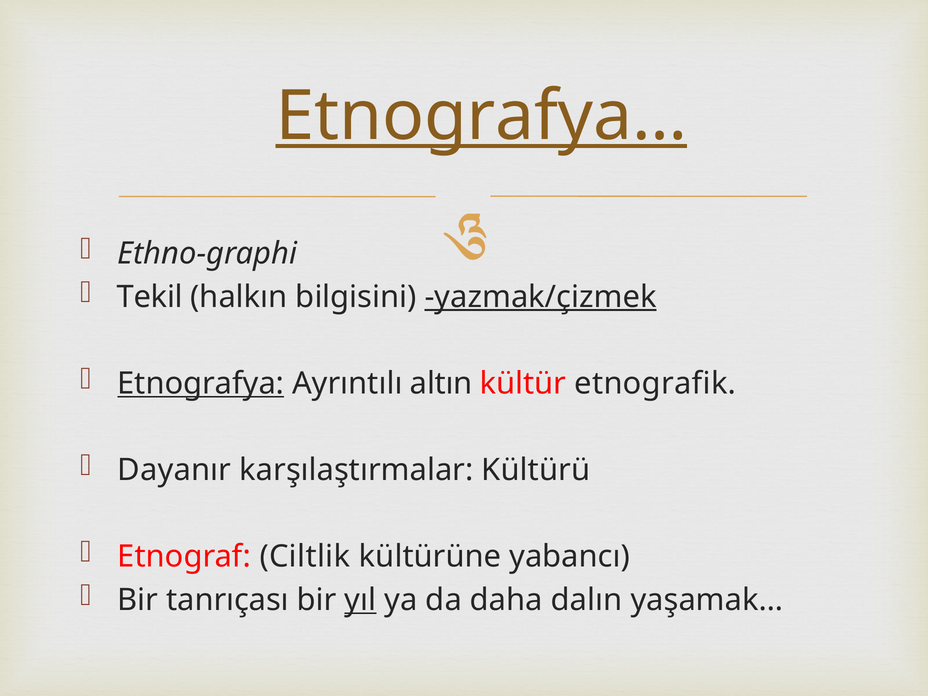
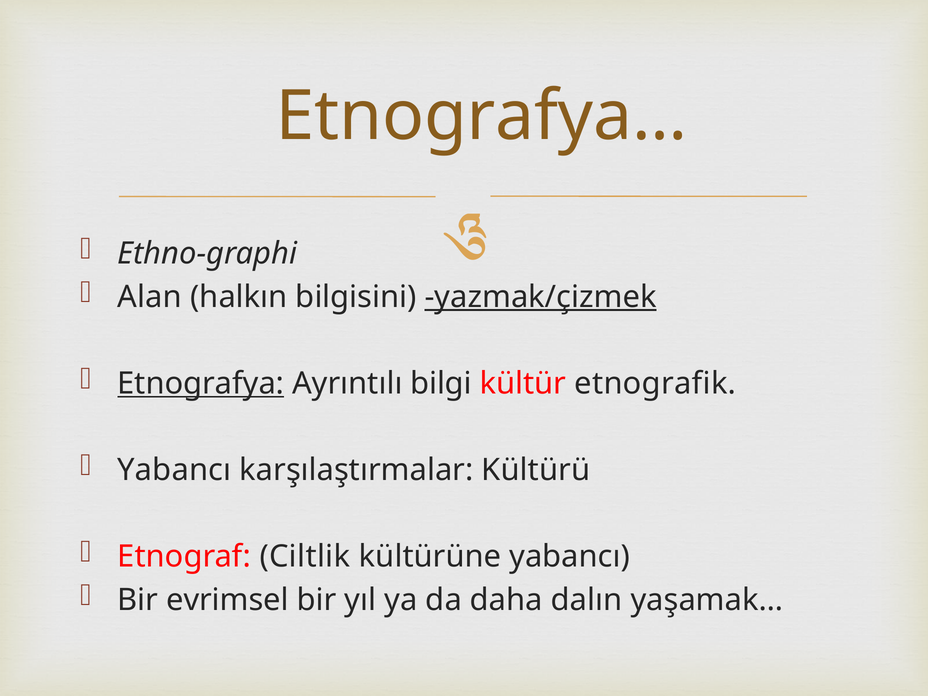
Etnografya… underline: present -> none
Tekil: Tekil -> Alan
altın: altın -> bilgi
Dayanır at (174, 470): Dayanır -> Yabancı
tanrıçası: tanrıçası -> evrimsel
yıl underline: present -> none
